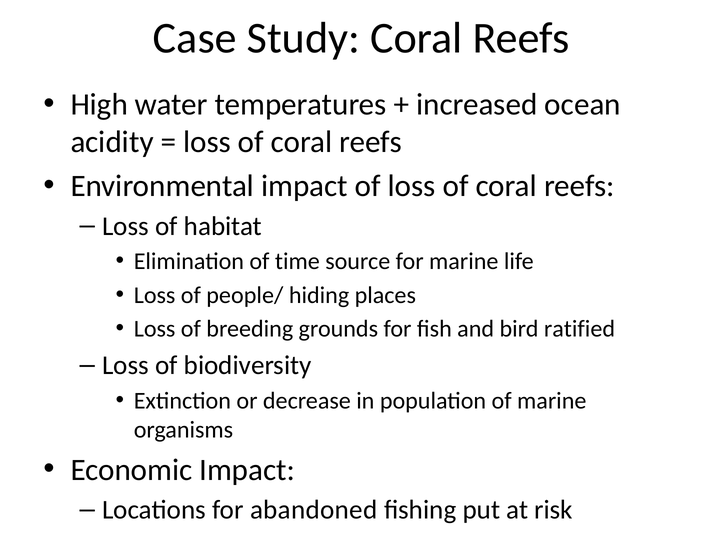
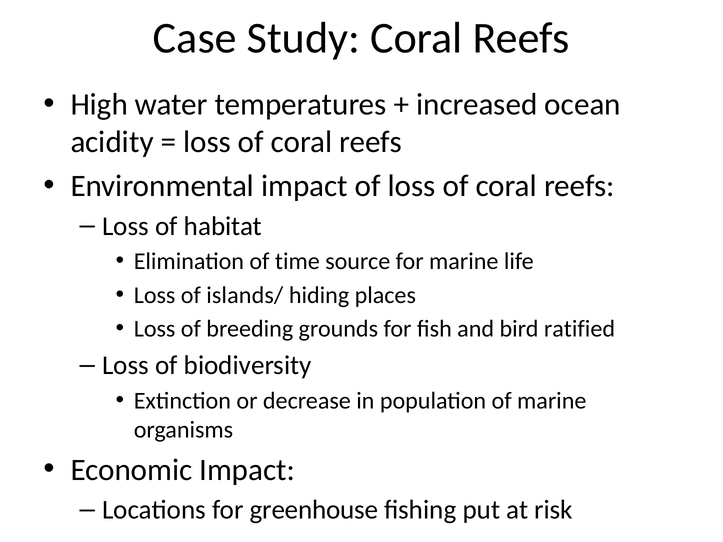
people/: people/ -> islands/
abandoned: abandoned -> greenhouse
